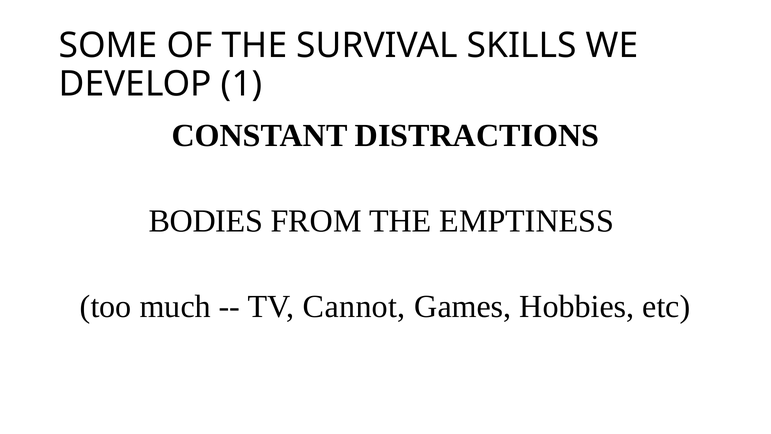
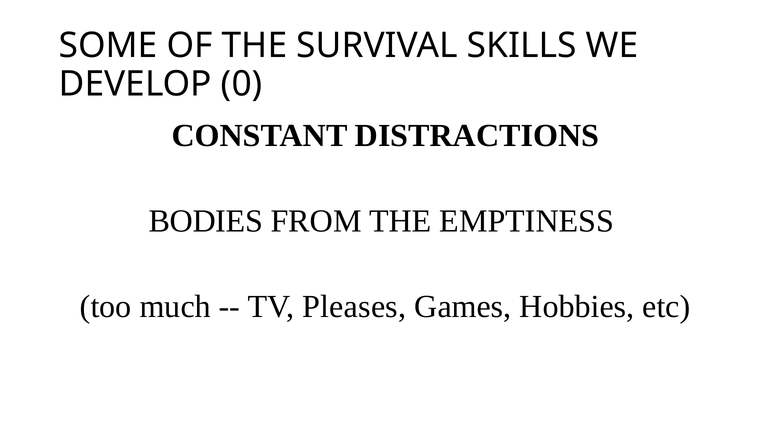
1: 1 -> 0
Cannot: Cannot -> Pleases
